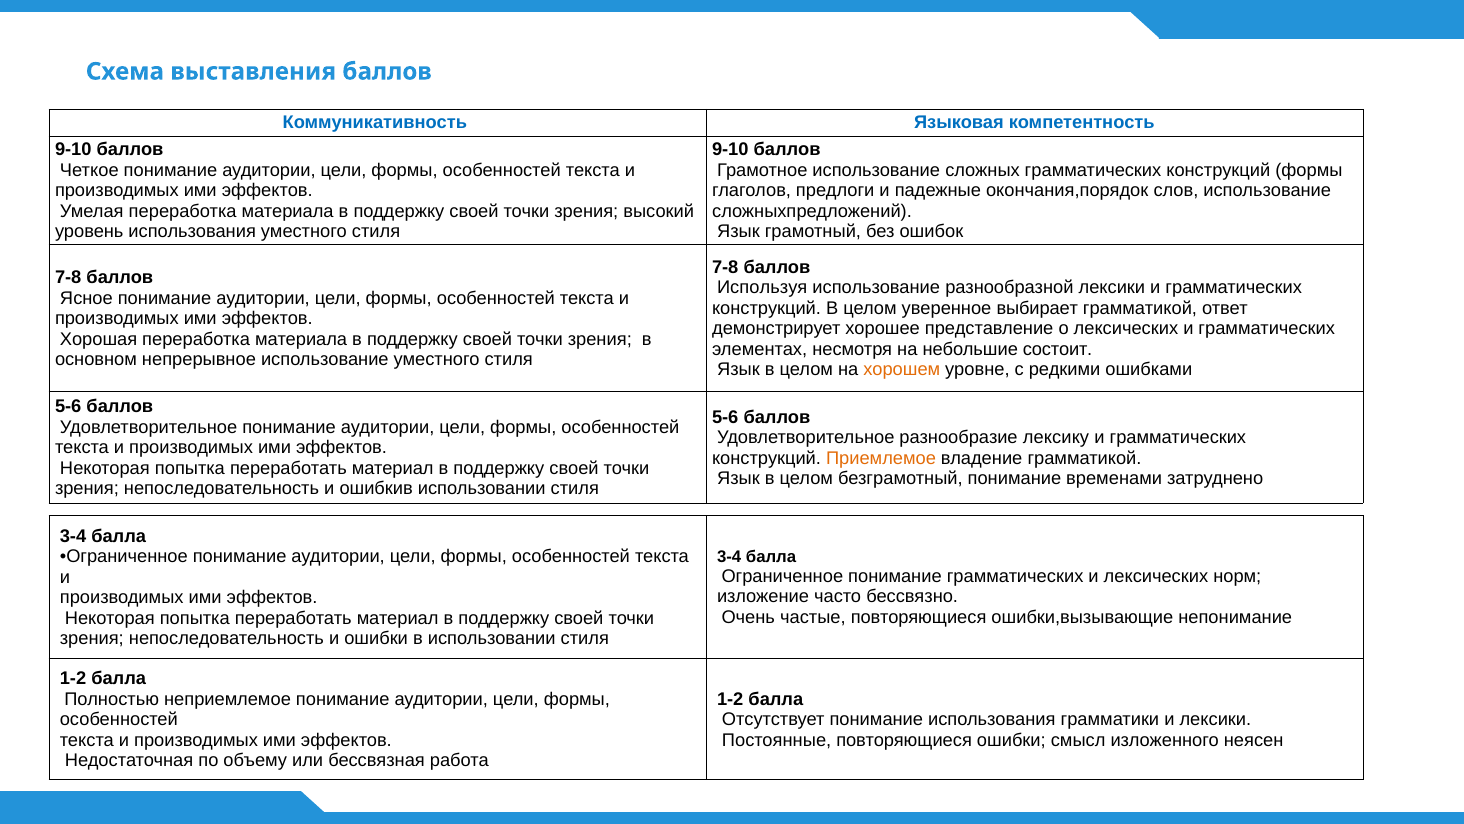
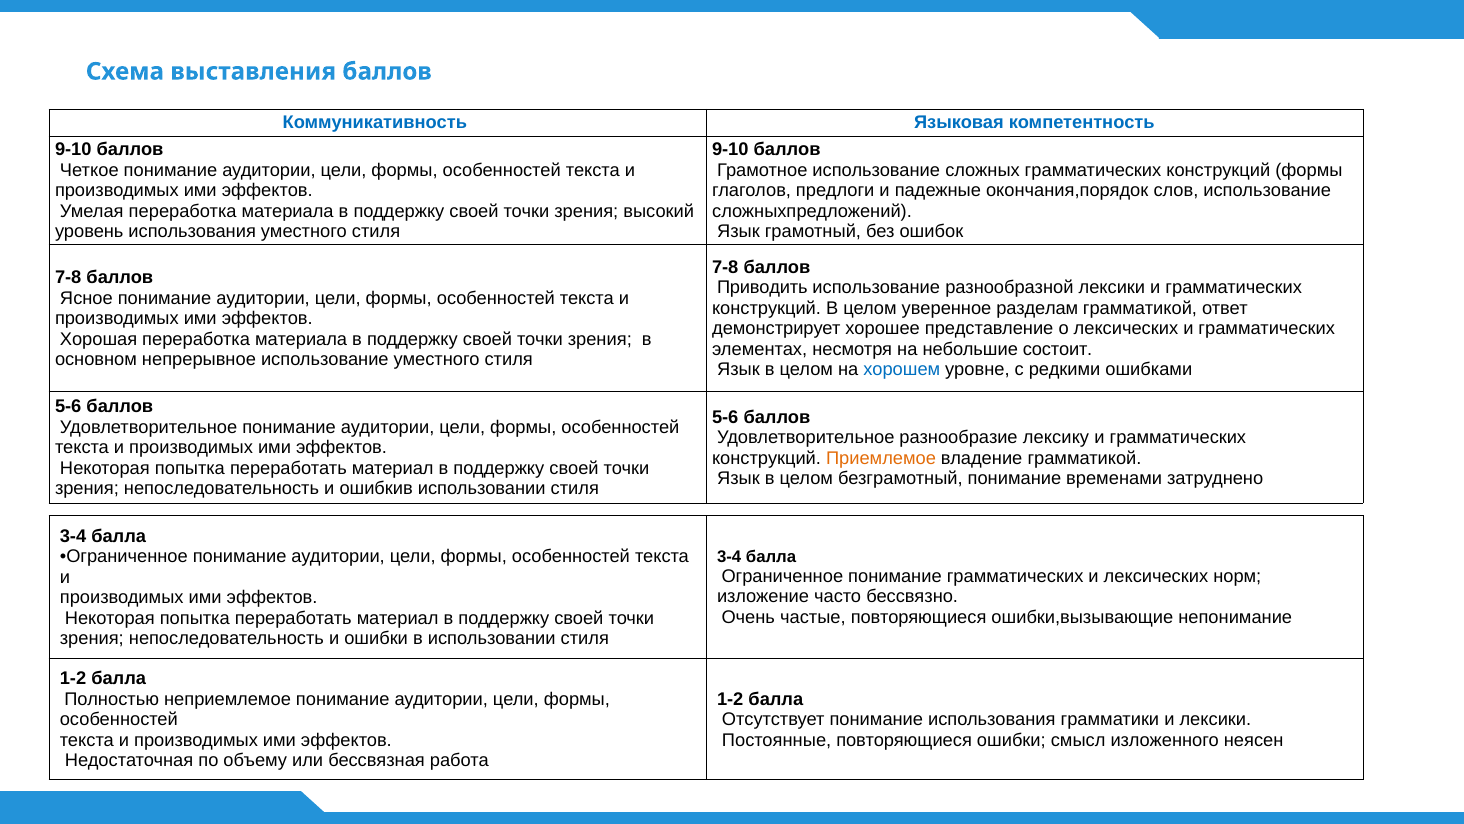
Используя: Используя -> Приводить
выбирает: выбирает -> разделам
хорошем colour: orange -> blue
